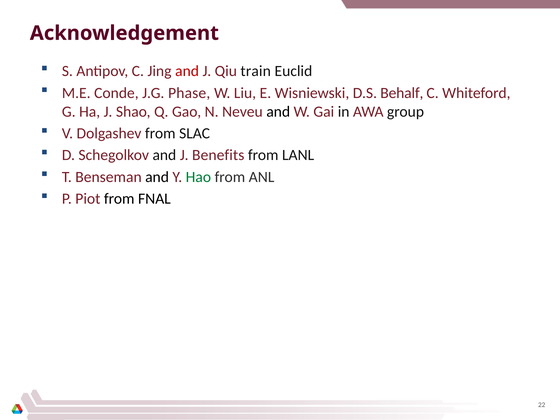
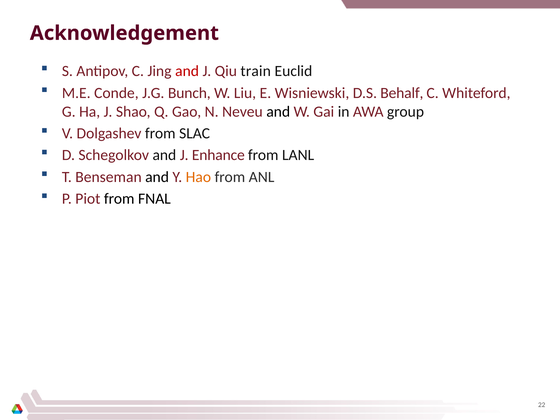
Phase: Phase -> Bunch
Benefits: Benefits -> Enhance
Hao colour: green -> orange
